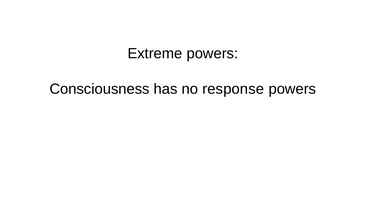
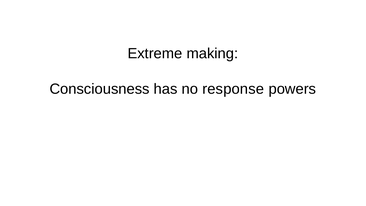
Extreme powers: powers -> making
